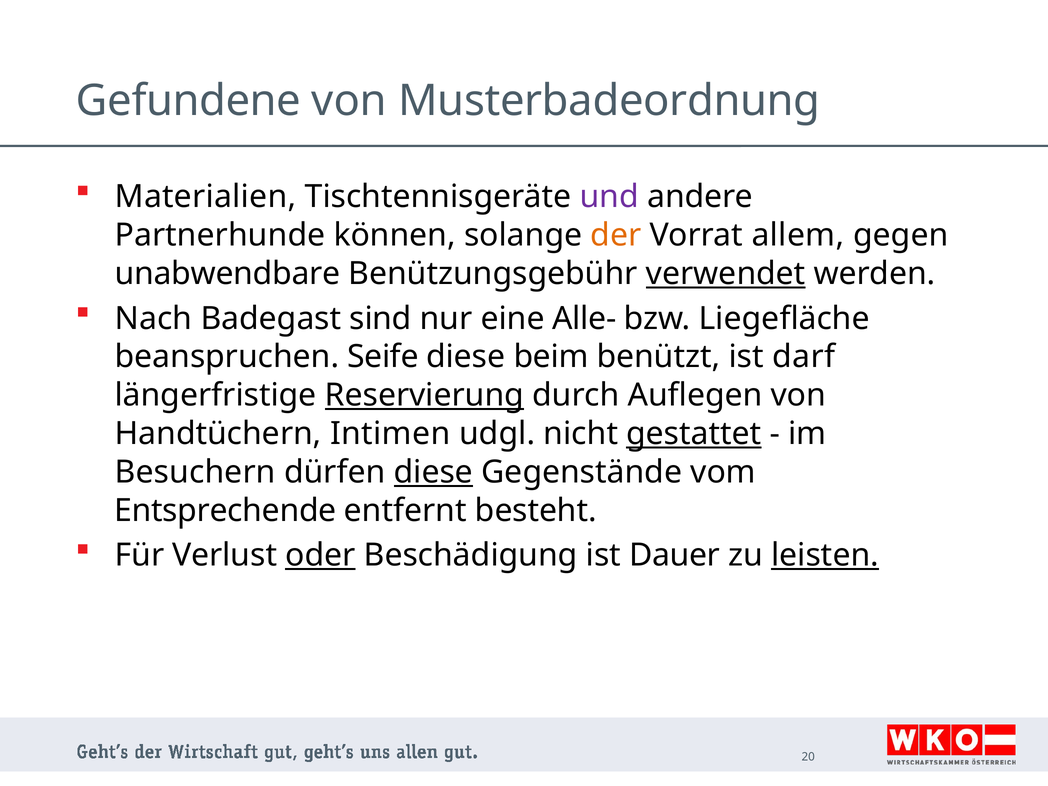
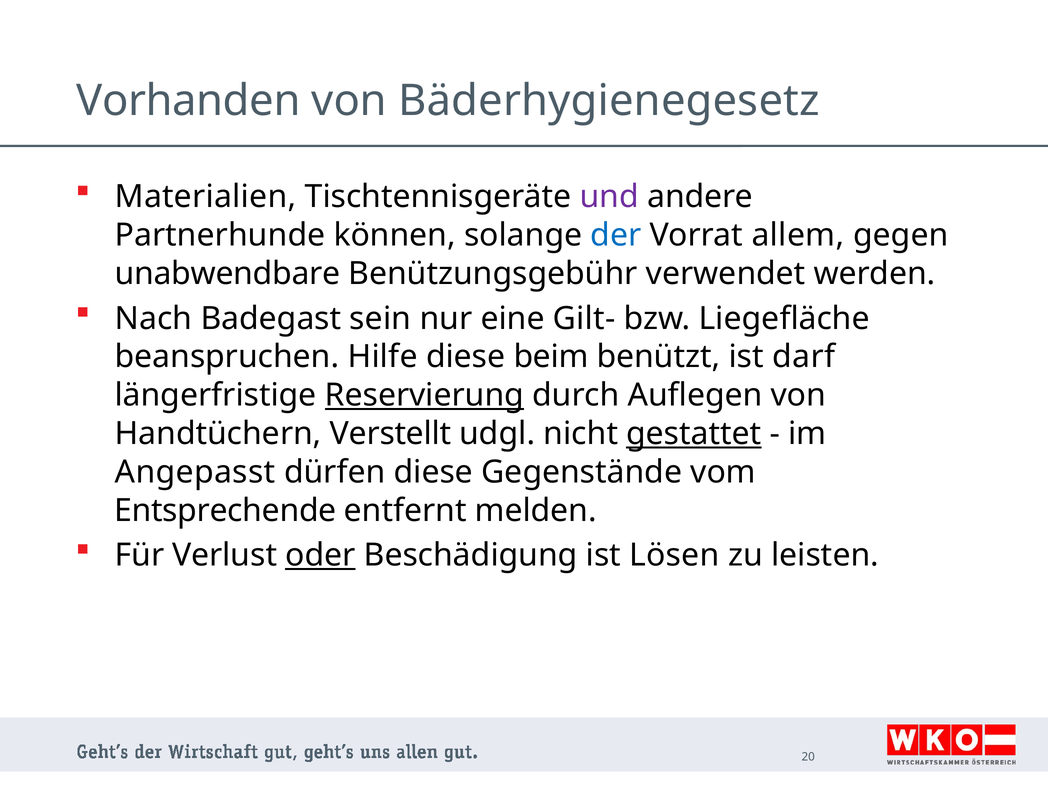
Gefundene: Gefundene -> Vorhanden
Musterbadeordnung: Musterbadeordnung -> Bäderhygienegesetz
der colour: orange -> blue
verwendet underline: present -> none
sind: sind -> sein
Alle-: Alle- -> Gilt-
Seife: Seife -> Hilfe
Intimen: Intimen -> Verstellt
Besuchern: Besuchern -> Angepasst
diese at (433, 472) underline: present -> none
besteht: besteht -> melden
Dauer: Dauer -> Lösen
leisten underline: present -> none
